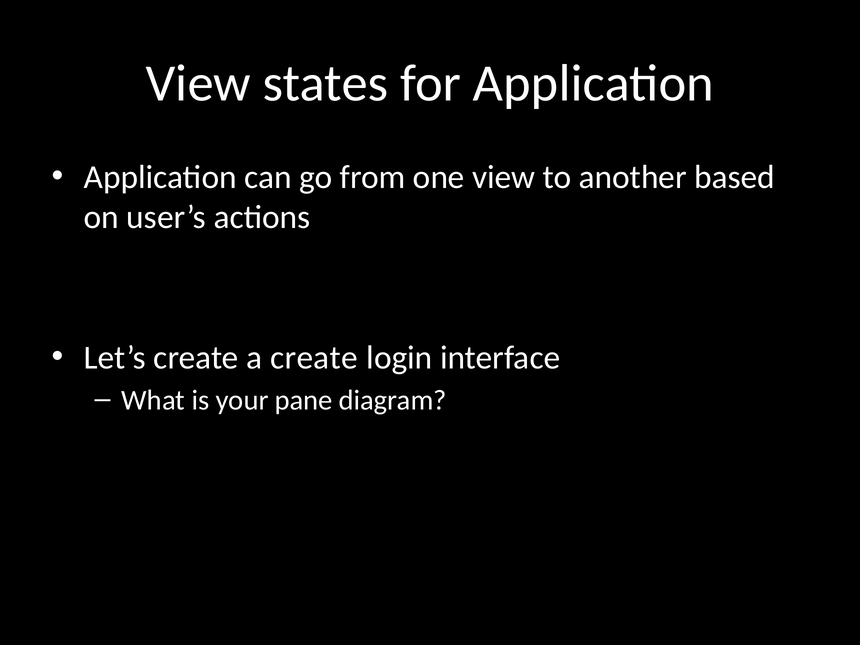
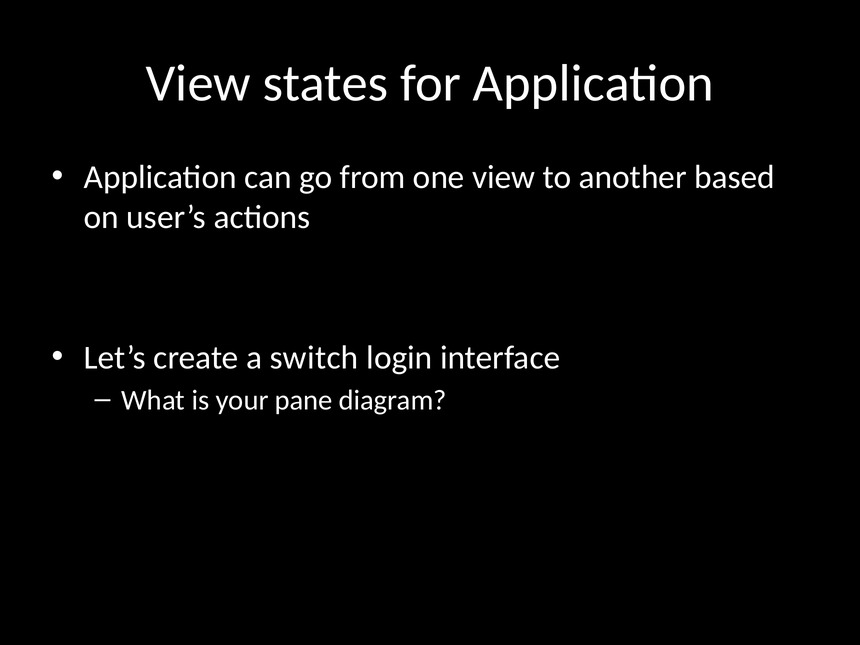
a create: create -> switch
